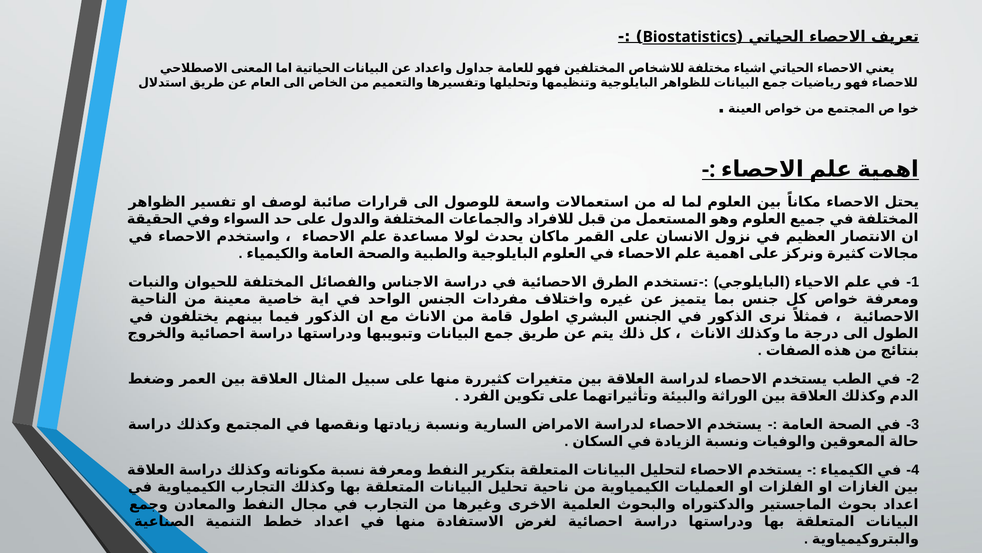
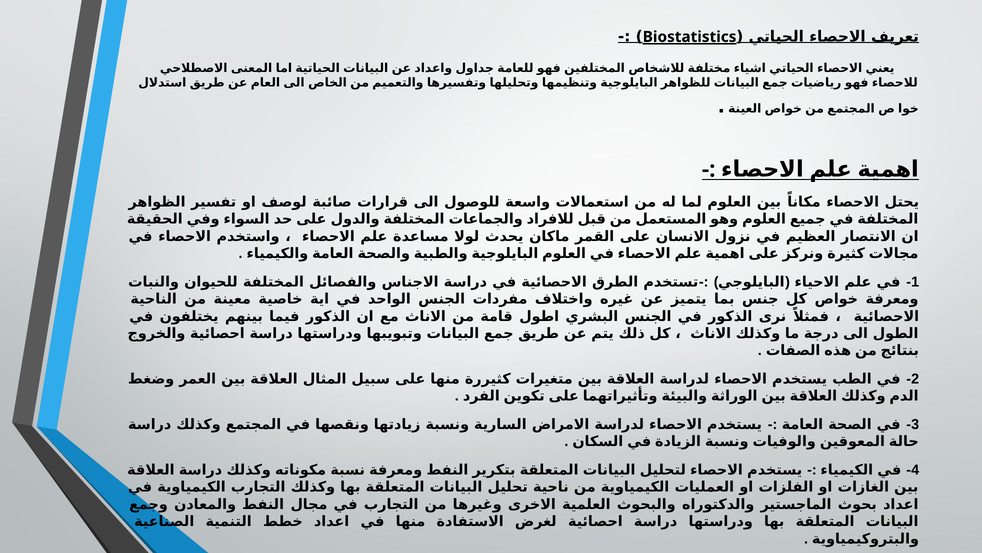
Biostatistics underline: none -> present
